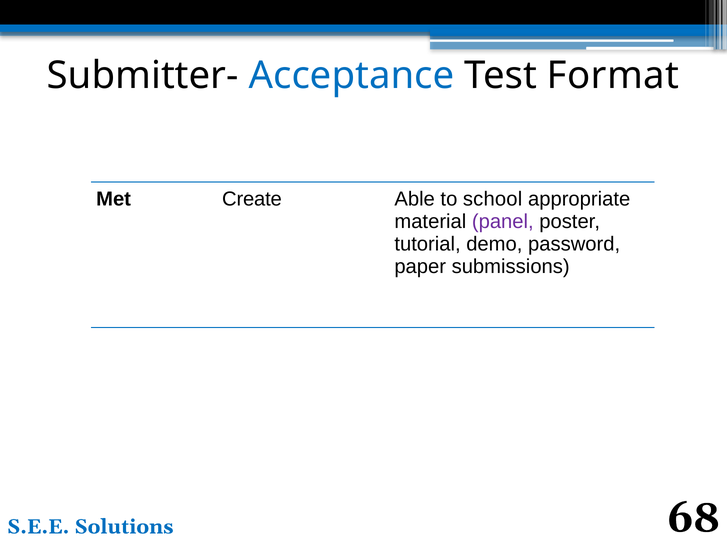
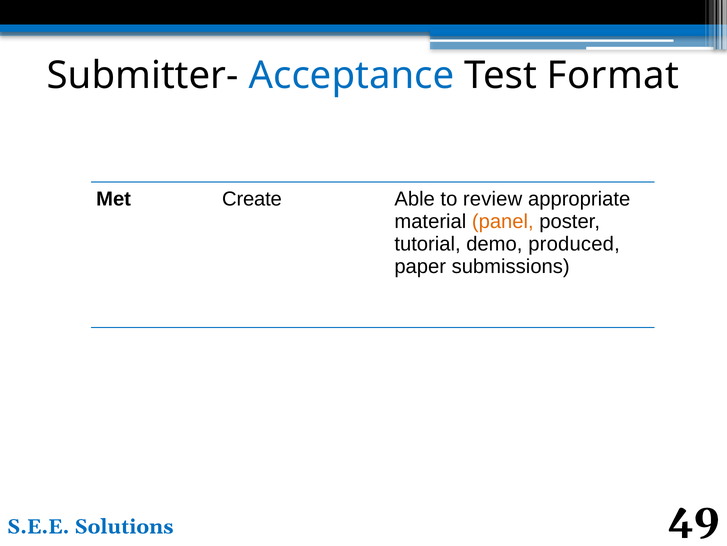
school: school -> review
panel colour: purple -> orange
password: password -> produced
68: 68 -> 49
